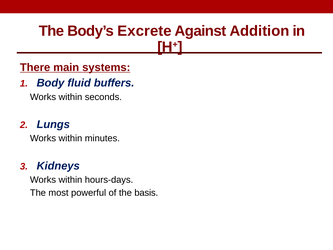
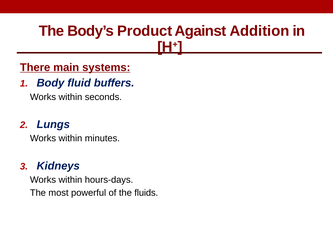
Excrete: Excrete -> Product
basis: basis -> fluids
